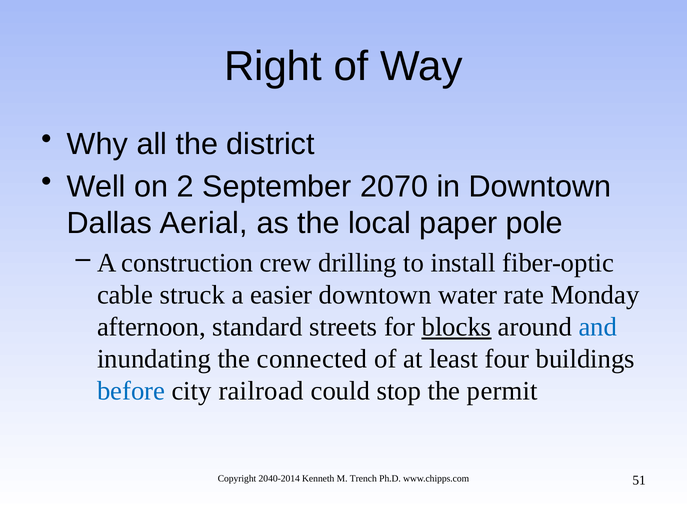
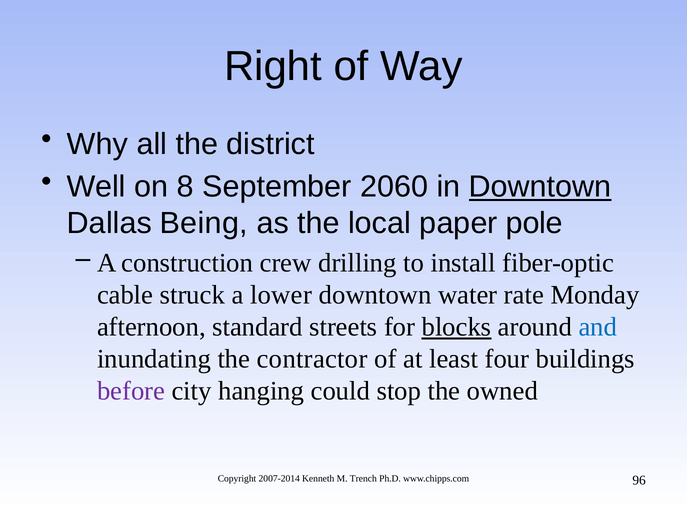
2: 2 -> 8
2070: 2070 -> 2060
Downtown at (540, 187) underline: none -> present
Aerial: Aerial -> Being
easier: easier -> lower
connected: connected -> contractor
before colour: blue -> purple
railroad: railroad -> hanging
permit: permit -> owned
2040-2014: 2040-2014 -> 2007-2014
51: 51 -> 96
